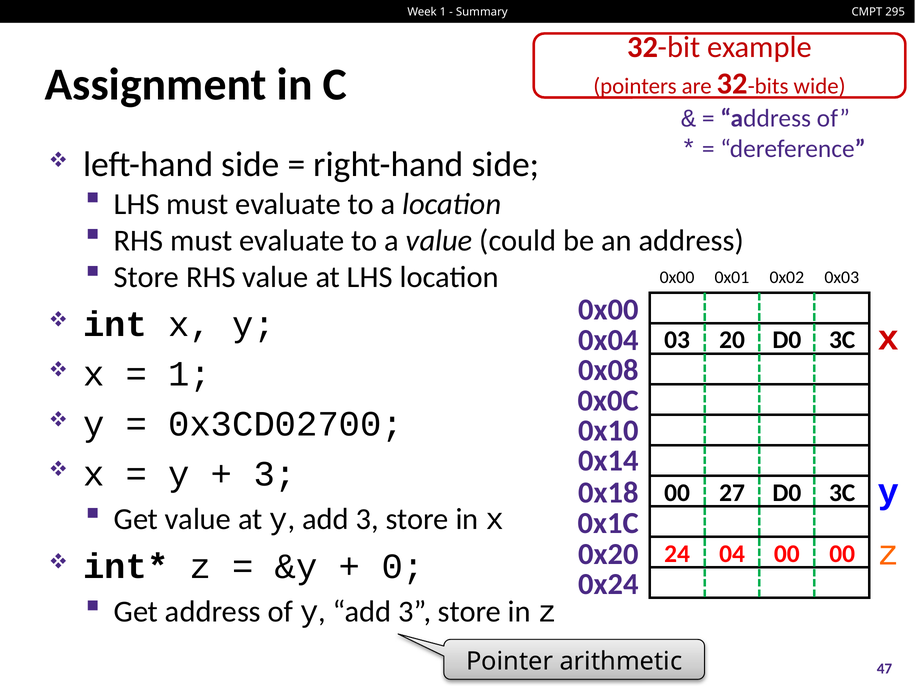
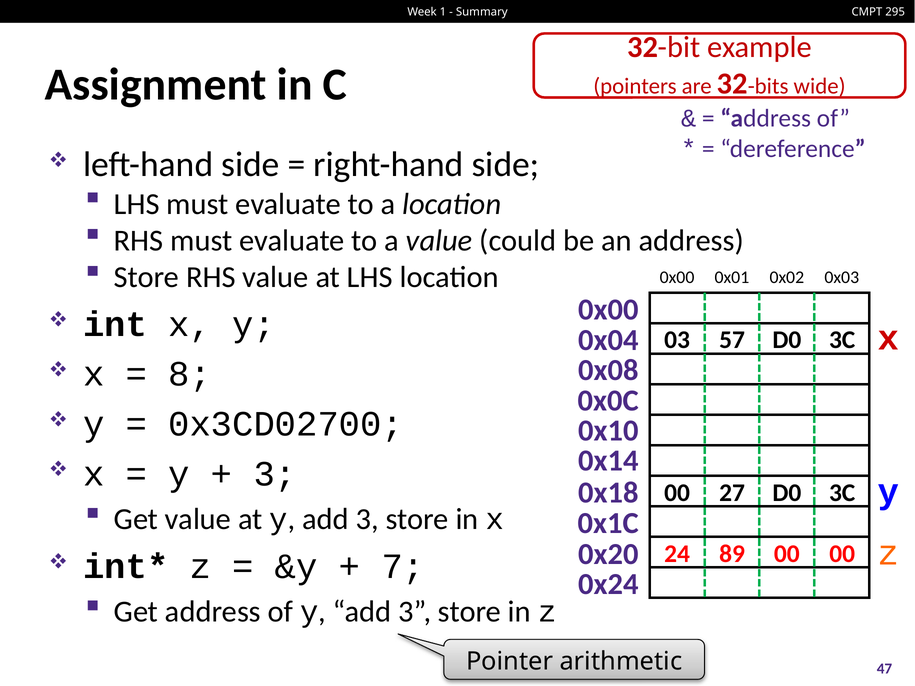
20: 20 -> 57
1 at (190, 374): 1 -> 8
04: 04 -> 89
0: 0 -> 7
